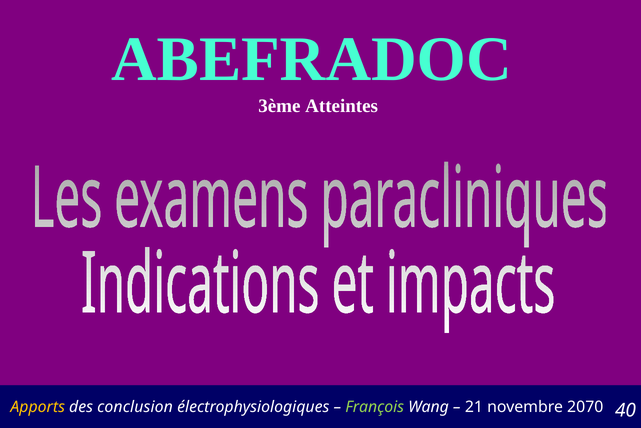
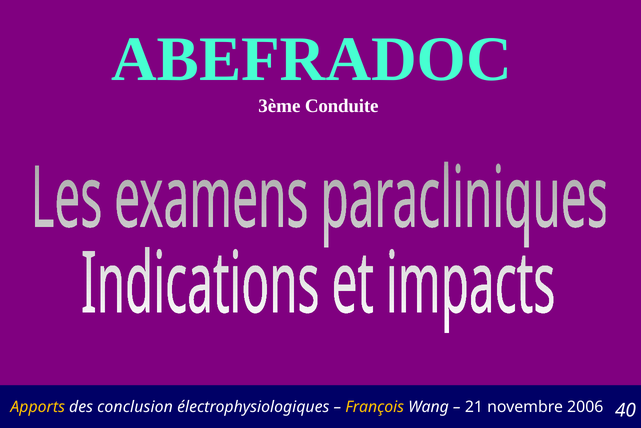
Atteintes: Atteintes -> Conduite
François colour: light green -> yellow
2070: 2070 -> 2006
